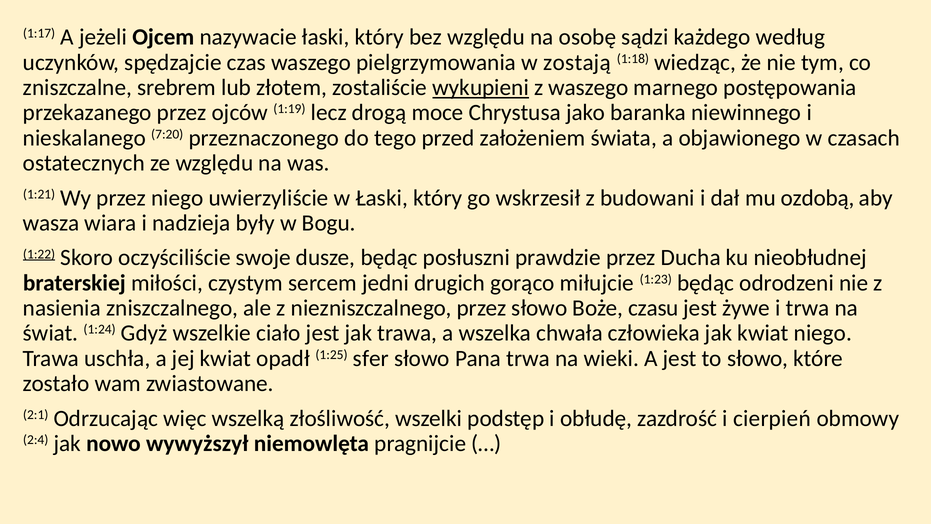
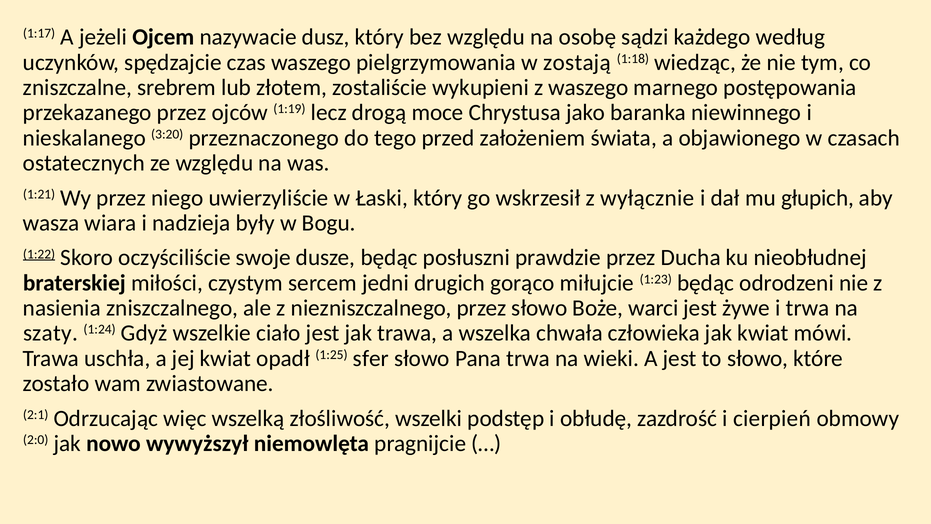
nazywacie łaski: łaski -> dusz
wykupieni underline: present -> none
7:20: 7:20 -> 3:20
budowani: budowani -> wyłącznie
ozdobą: ozdobą -> głupich
czasu: czasu -> warci
świat: świat -> szaty
kwiat niego: niego -> mówi
2:4: 2:4 -> 2:0
